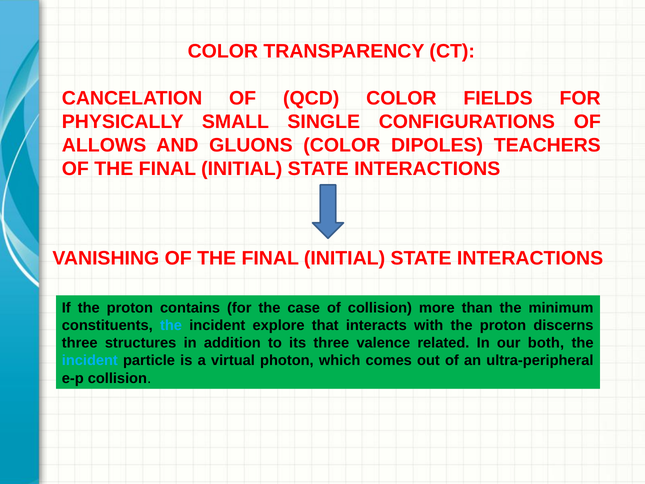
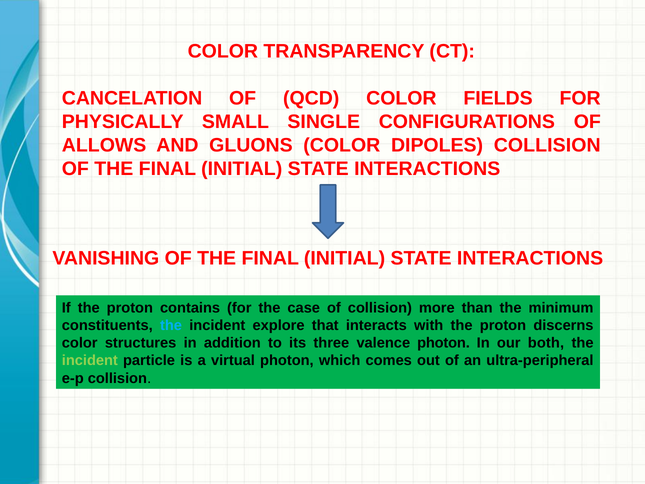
DIPOLES TEACHERS: TEACHERS -> COLLISION
three at (80, 343): three -> color
valence related: related -> photon
incident at (90, 360) colour: light blue -> light green
